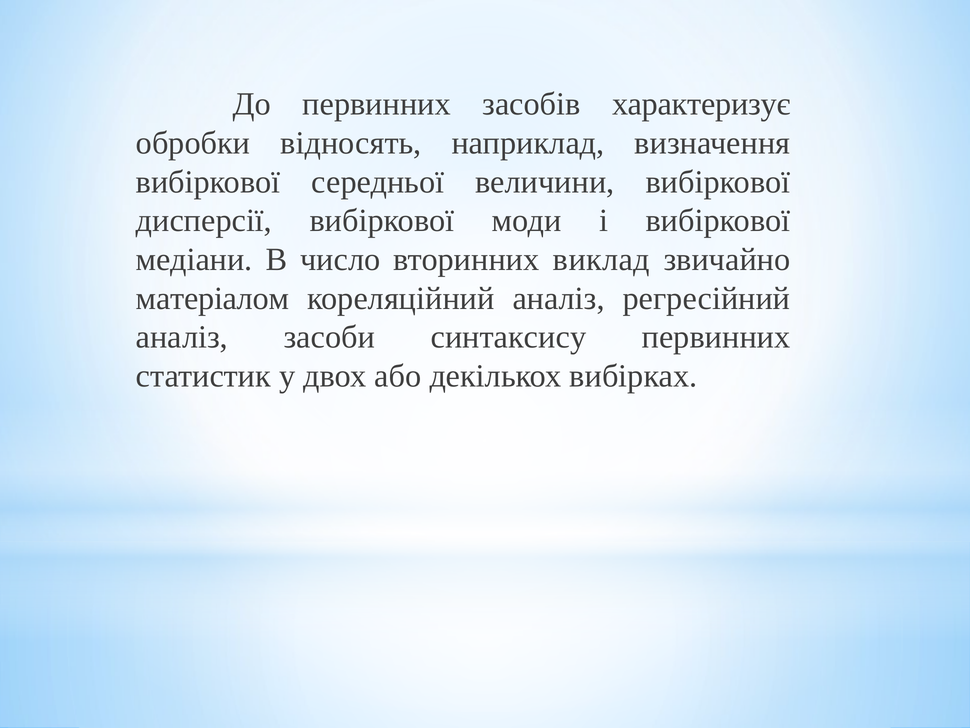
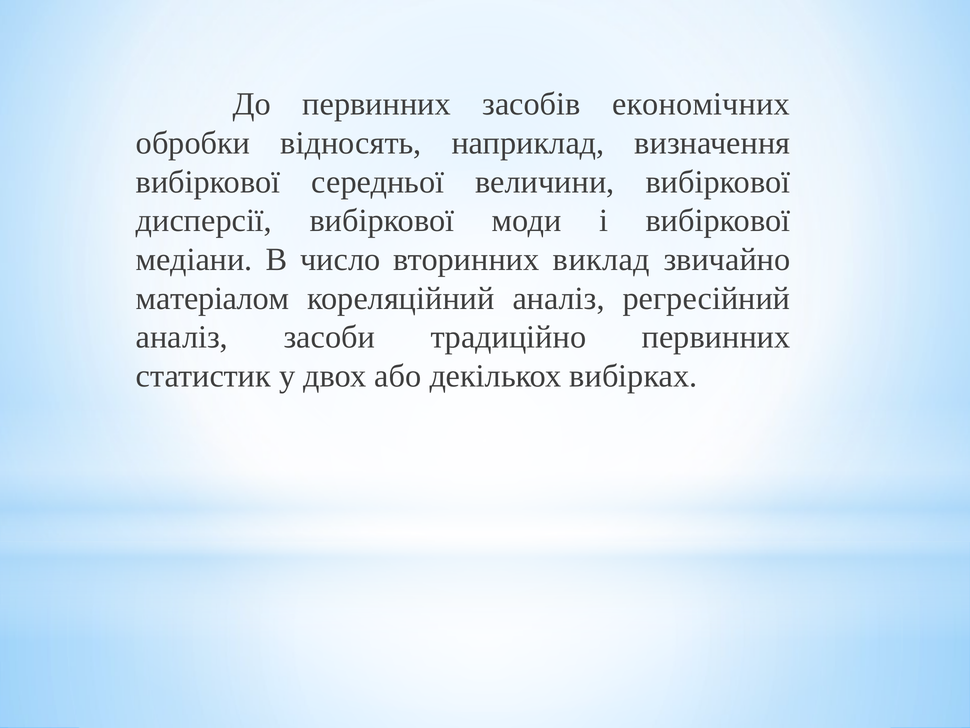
характеризує: характеризує -> економічних
синтаксису: синтаксису -> традиційно
